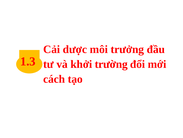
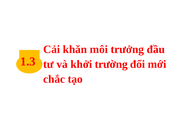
dược: dược -> khăn
cách: cách -> chắc
